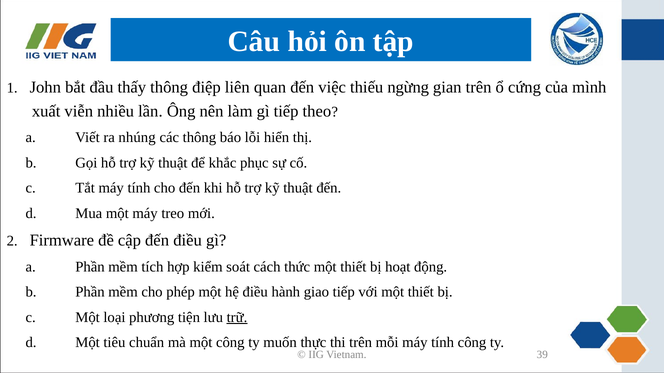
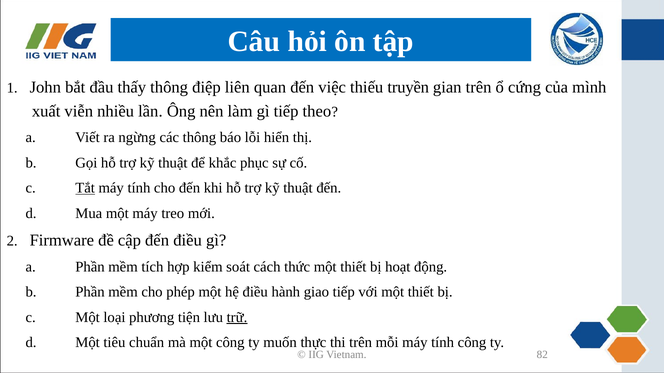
ngừng: ngừng -> truyền
nhúng: nhúng -> ngừng
Tắt underline: none -> present
39: 39 -> 82
